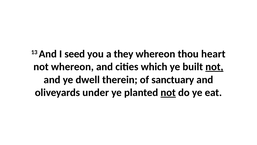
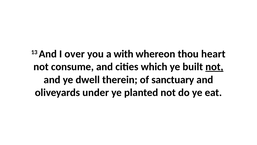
seed: seed -> over
they: they -> with
not whereon: whereon -> consume
not at (168, 92) underline: present -> none
